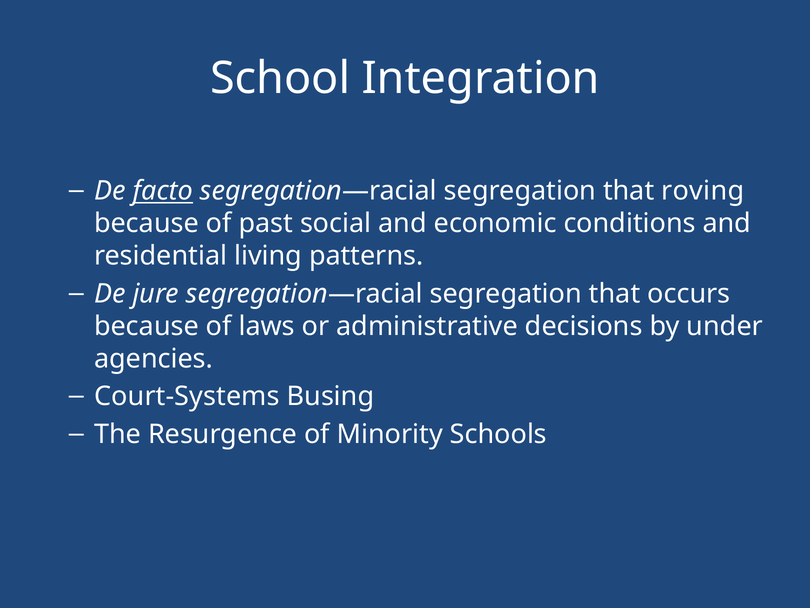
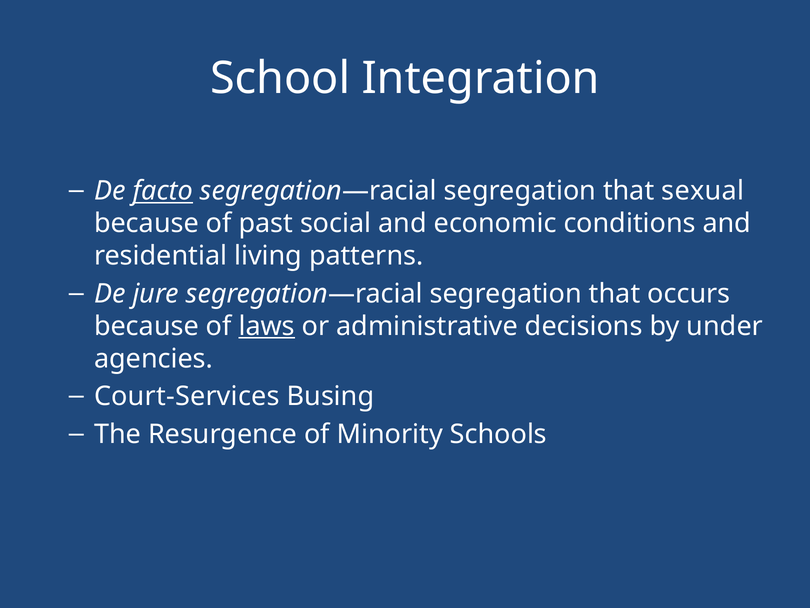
roving: roving -> sexual
laws underline: none -> present
Court-Systems: Court-Systems -> Court-Services
